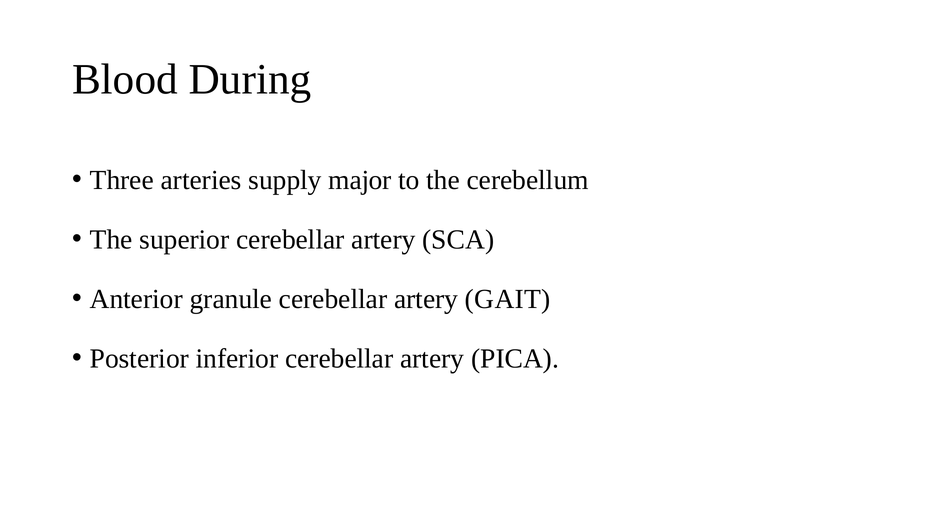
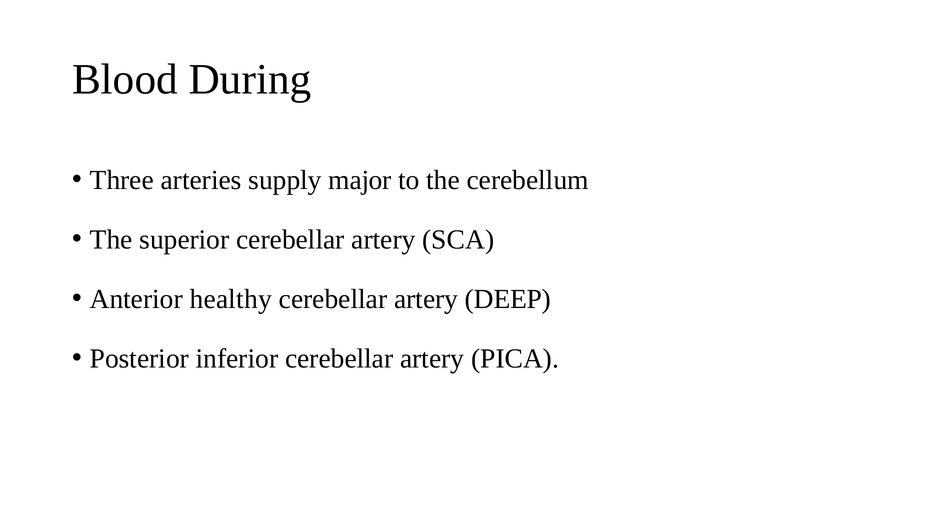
granule: granule -> healthy
GAIT: GAIT -> DEEP
